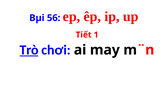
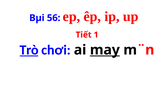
may underline: none -> present
